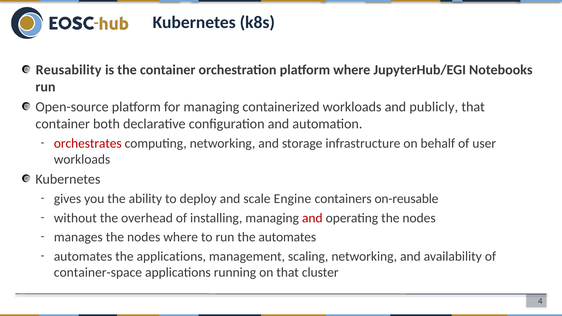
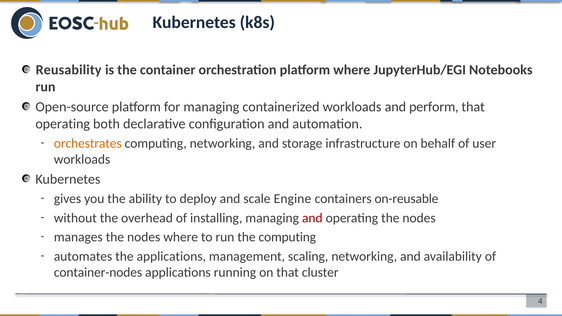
publicly: publicly -> perform
container at (63, 124): container -> operating
orchestrates colour: red -> orange
the automates: automates -> computing
container-space: container-space -> container-nodes
